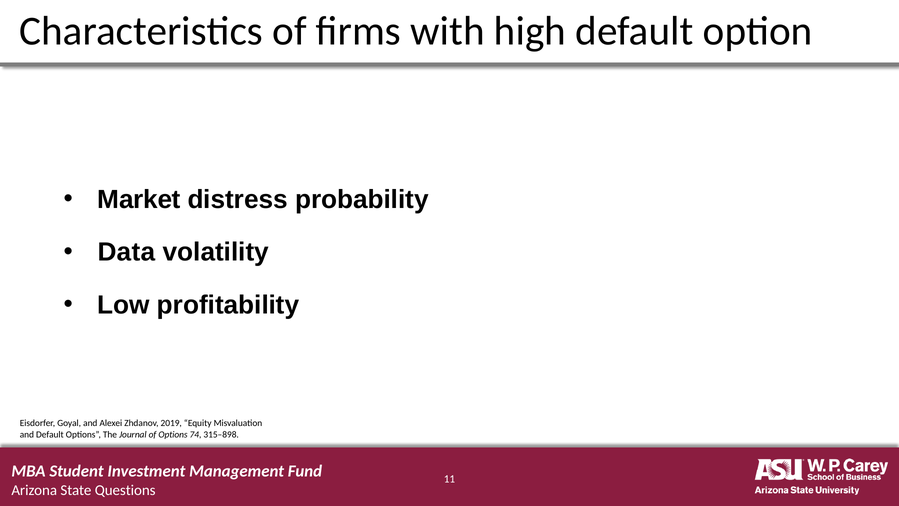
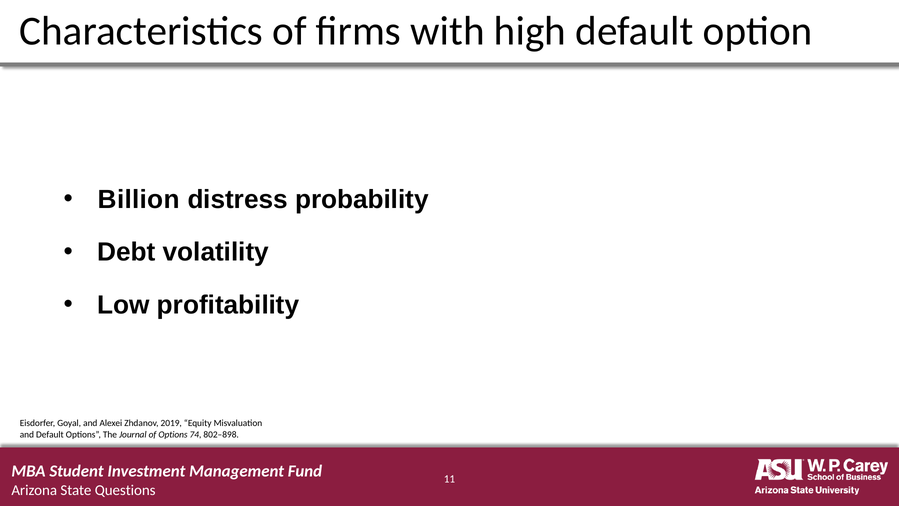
Market: Market -> Billion
Data: Data -> Debt
315–898: 315–898 -> 802–898
